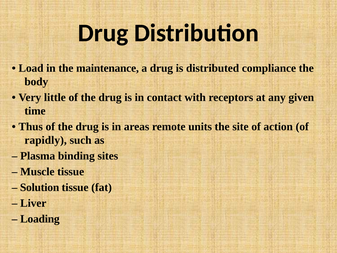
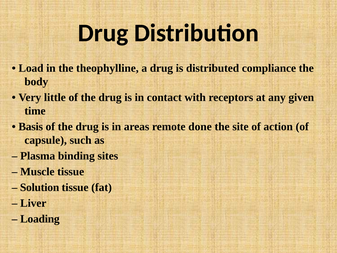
maintenance: maintenance -> theophylline
Thus: Thus -> Basis
units: units -> done
rapidly: rapidly -> capsule
